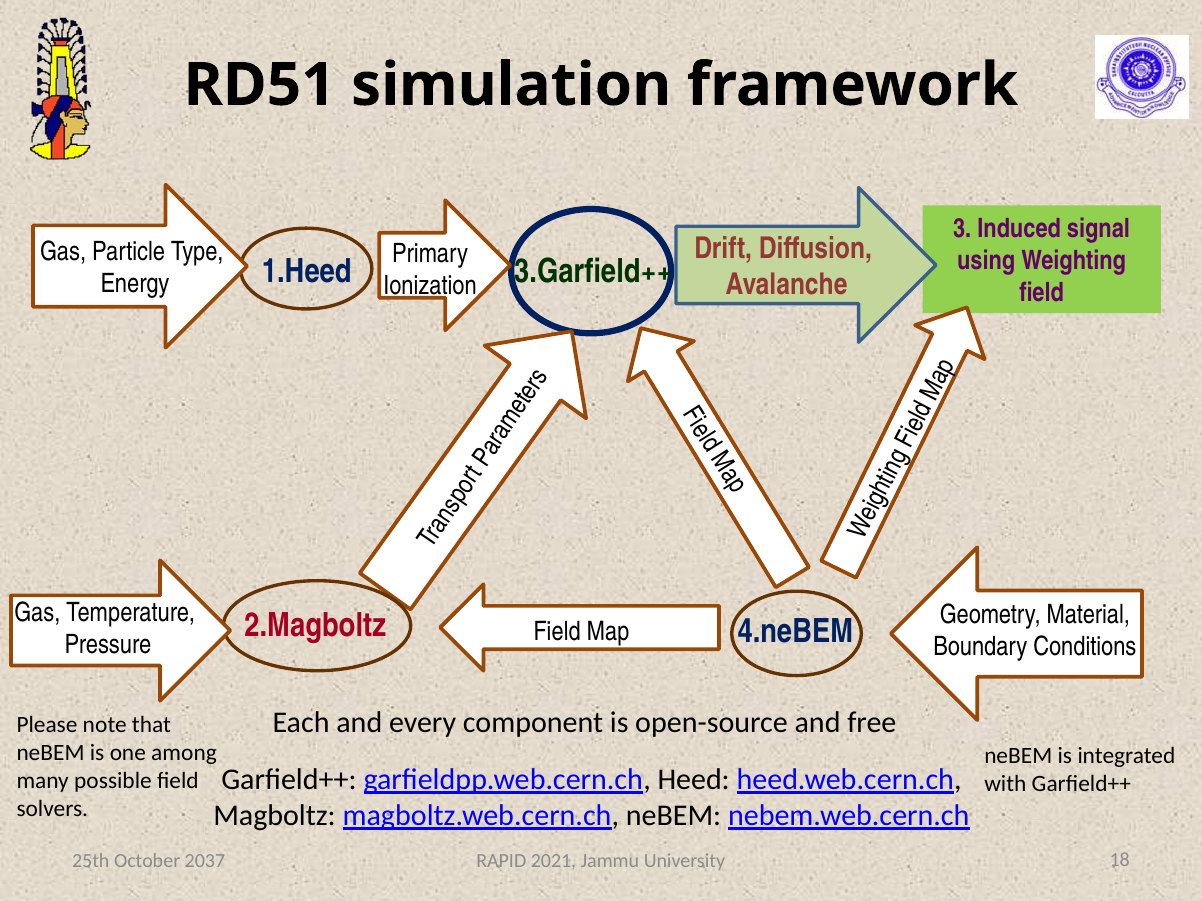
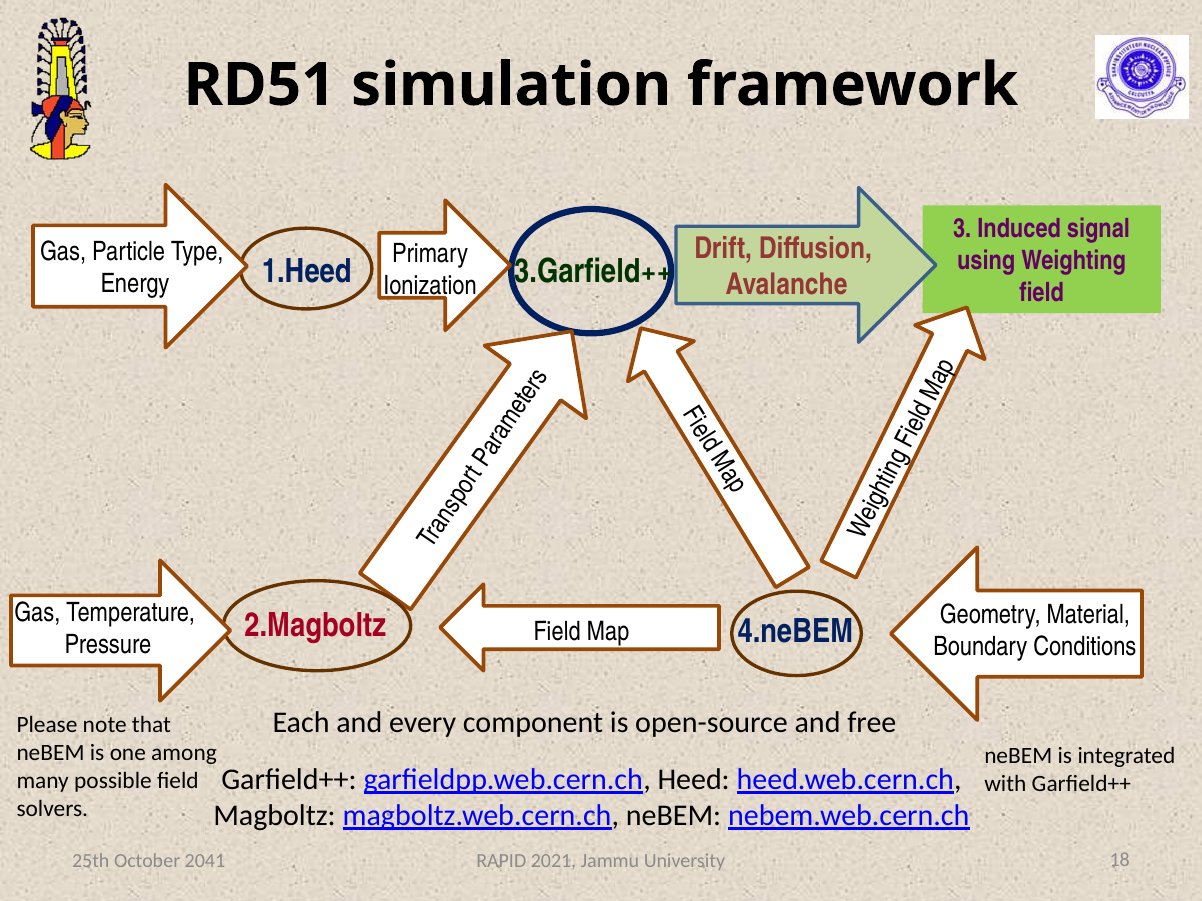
2037: 2037 -> 2041
